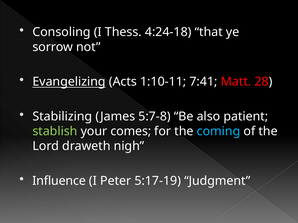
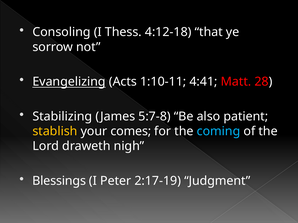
4:24-18: 4:24-18 -> 4:12-18
7:41: 7:41 -> 4:41
stablish colour: light green -> yellow
Influence: Influence -> Blessings
5:17-19: 5:17-19 -> 2:17-19
